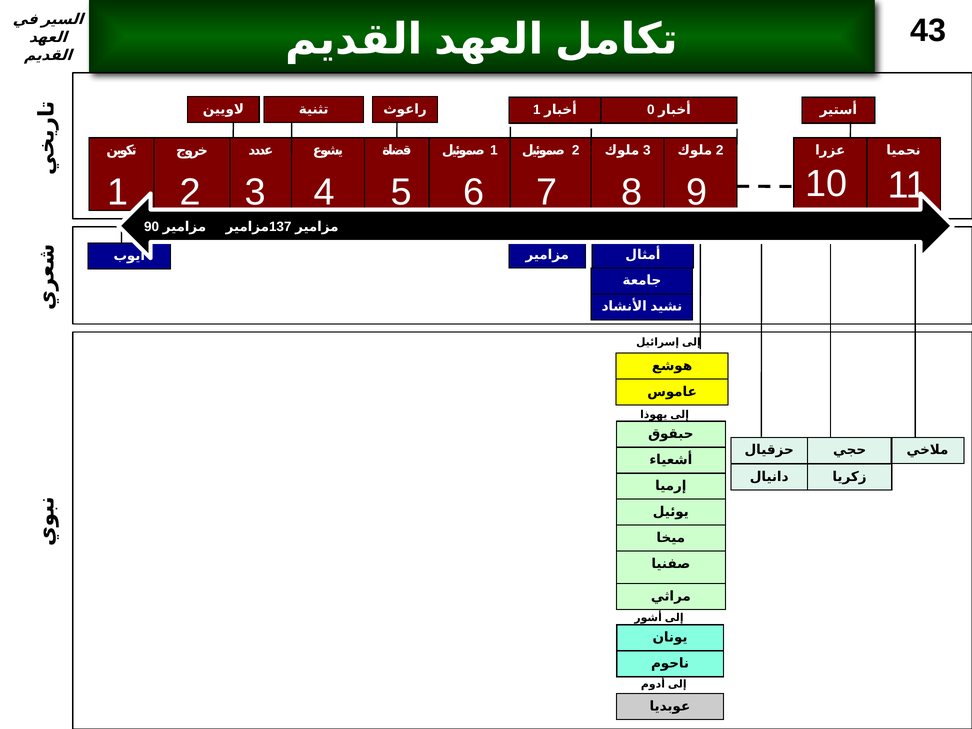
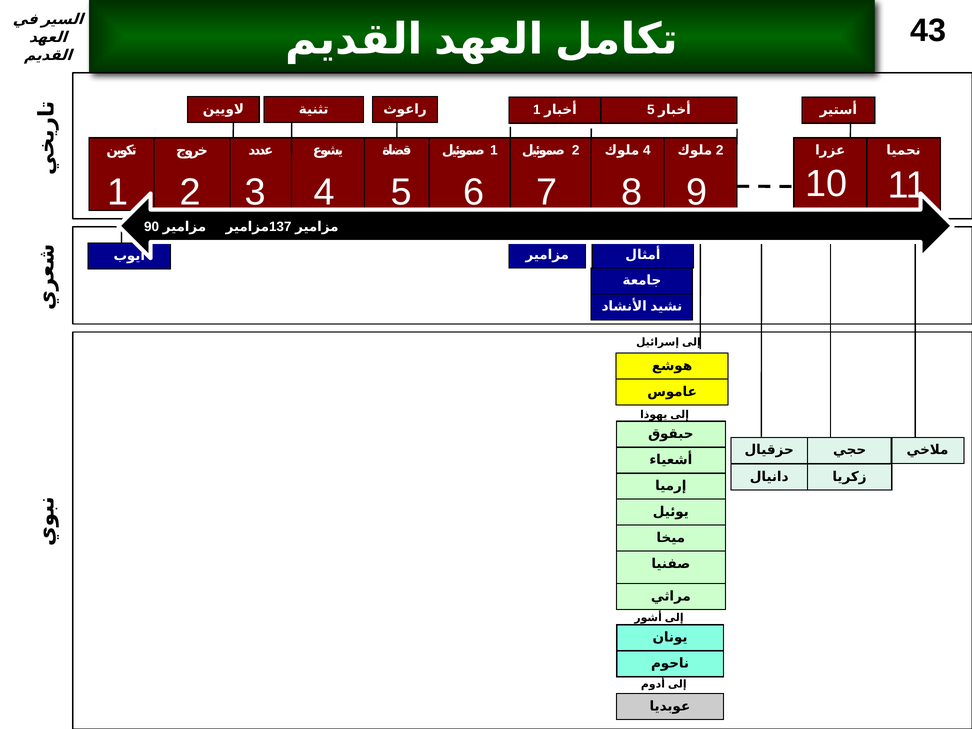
0 at (651, 110): 0 -> 5
3 at (647, 150): 3 -> 4
